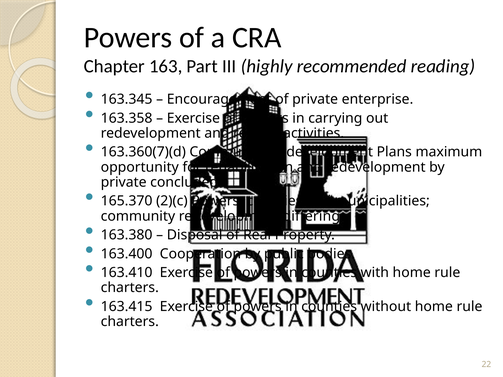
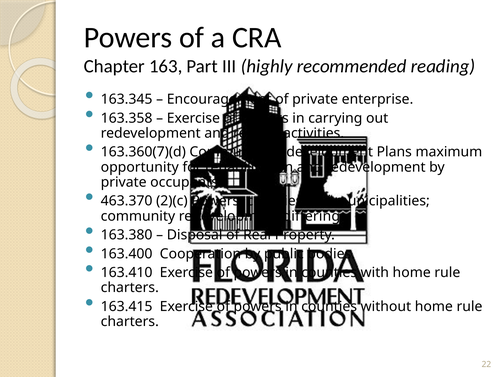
concluded: concluded -> occupants
165.370: 165.370 -> 463.370
